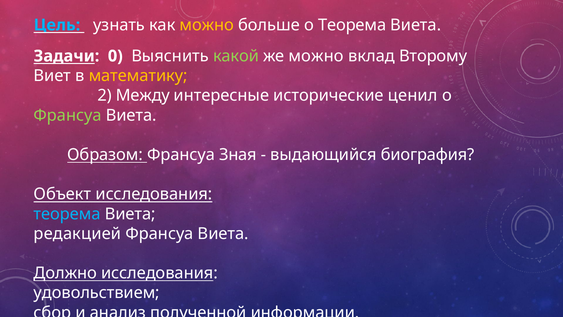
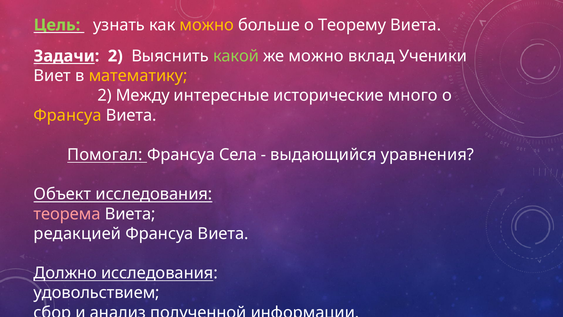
Цель colour: light blue -> light green
о Теорема: Теорема -> Теорему
Задачи 0: 0 -> 2
Второму: Второму -> Ученики
ценил: ценил -> много
Франсуа at (68, 115) colour: light green -> yellow
Образом: Образом -> Помогал
Зная: Зная -> Села
биография: биография -> уравнения
теорема at (67, 214) colour: light blue -> pink
